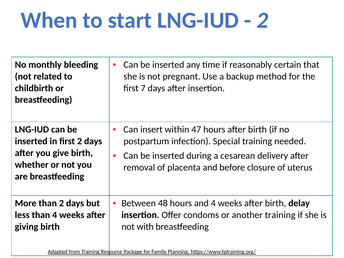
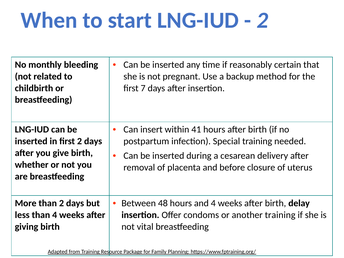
47: 47 -> 41
with: with -> vital
